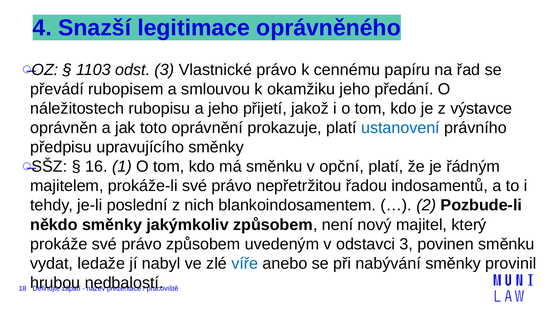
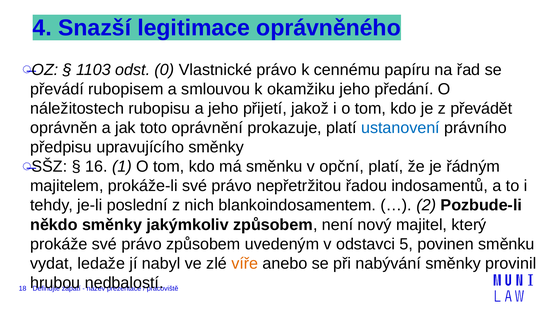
odst 3: 3 -> 0
výstavce: výstavce -> převádět
odstavci 3: 3 -> 5
víře colour: blue -> orange
